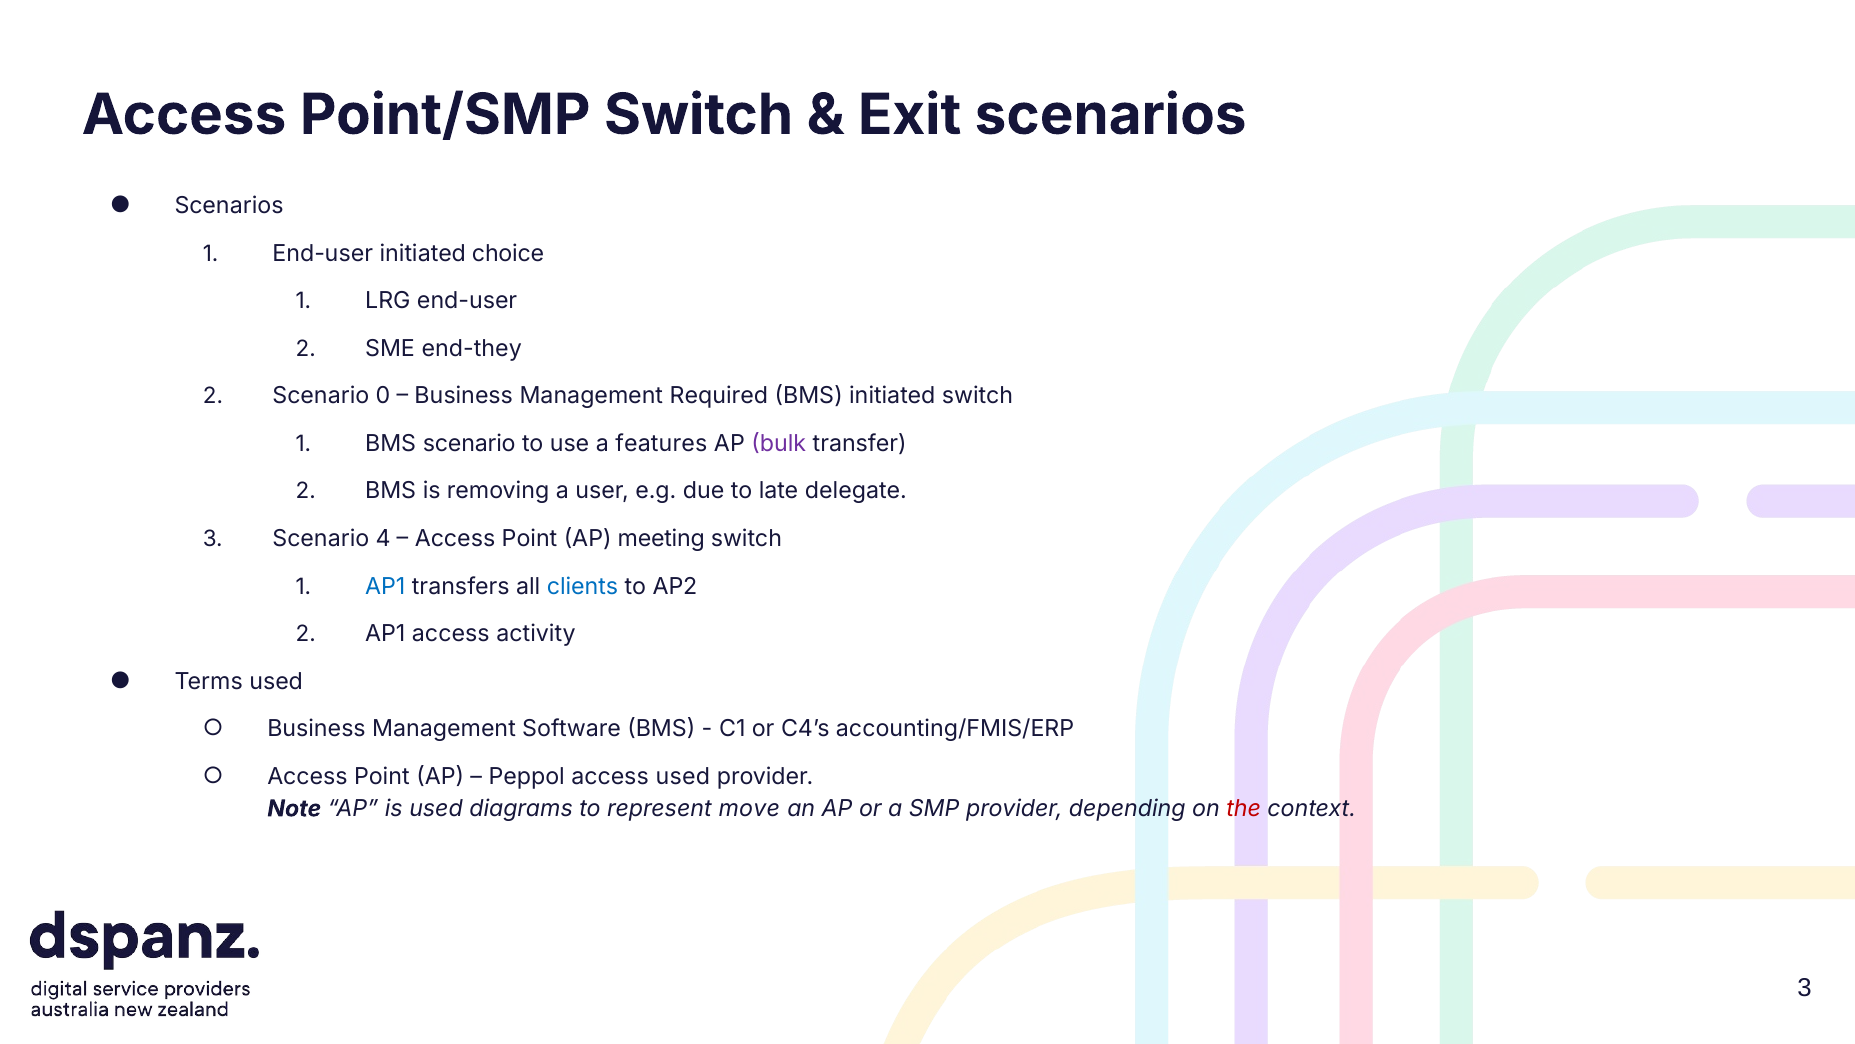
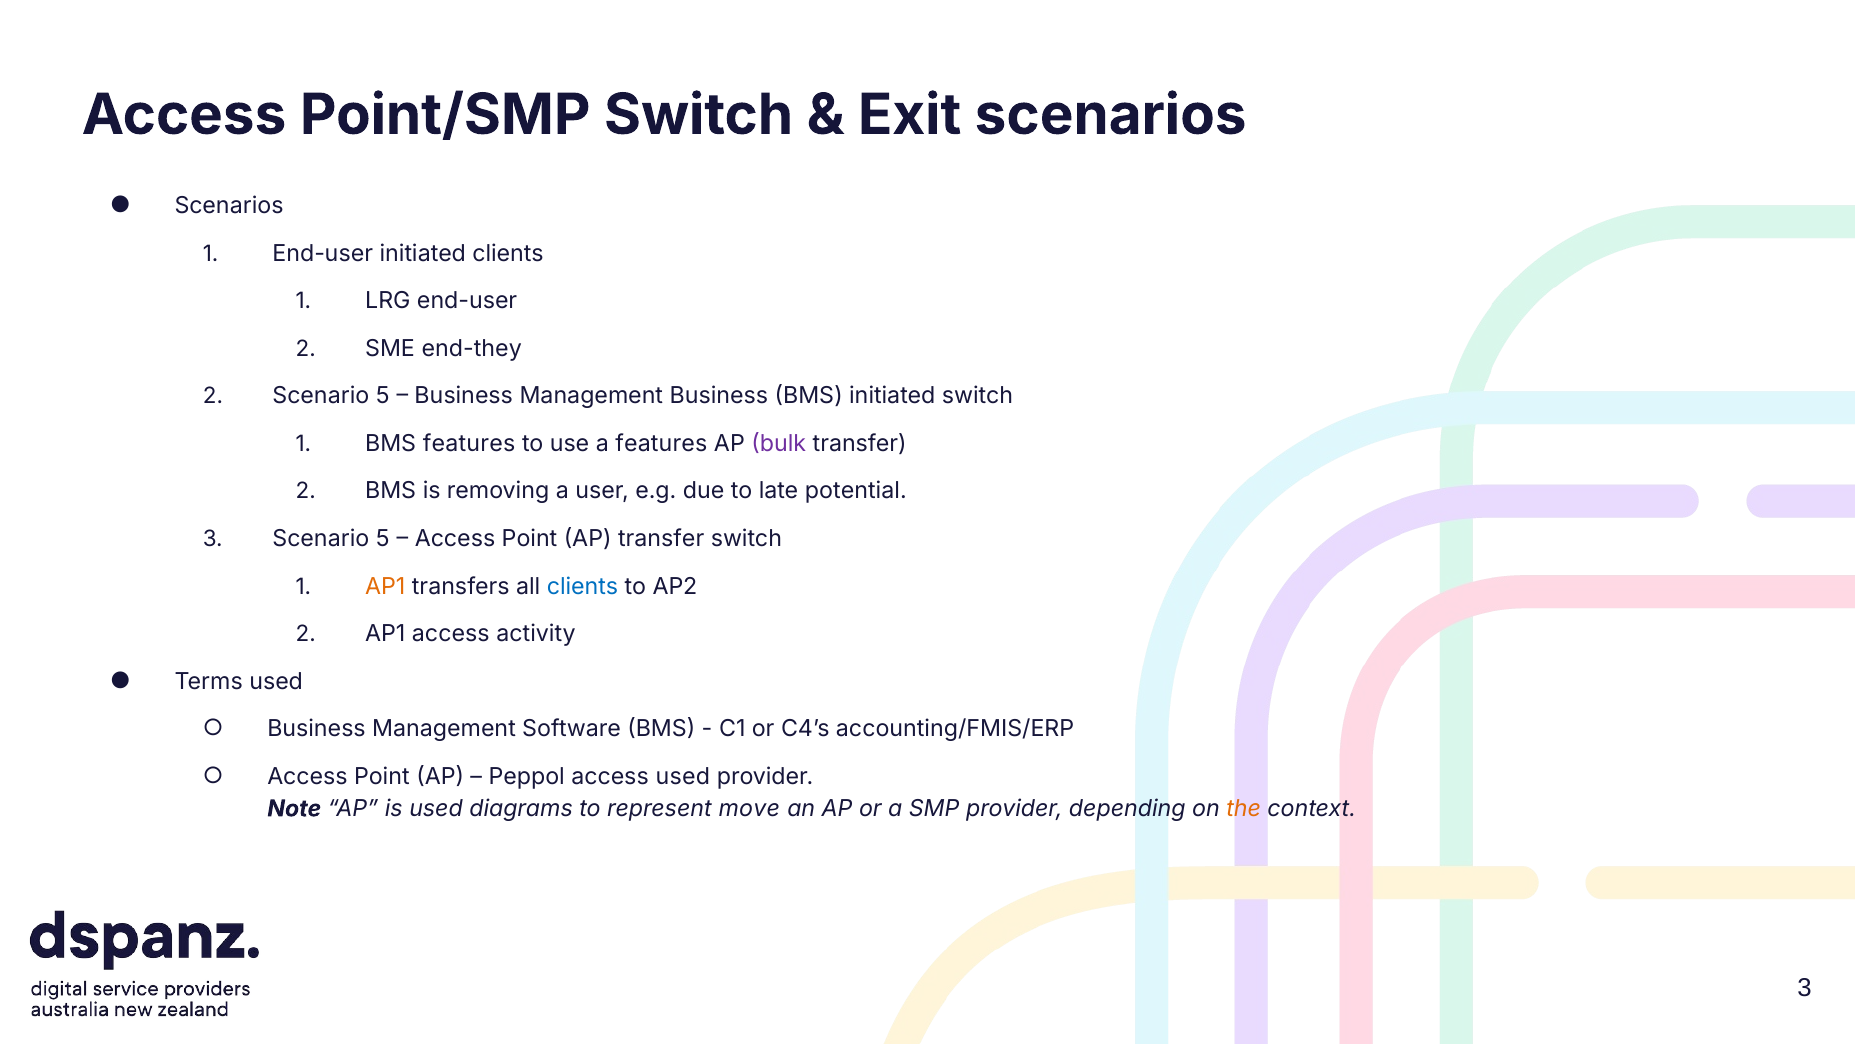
initiated choice: choice -> clients
2 Scenario 0: 0 -> 5
Management Required: Required -> Business
BMS scenario: scenario -> features
delegate: delegate -> potential
3 Scenario 4: 4 -> 5
AP meeting: meeting -> transfer
AP1 at (385, 586) colour: blue -> orange
the colour: red -> orange
